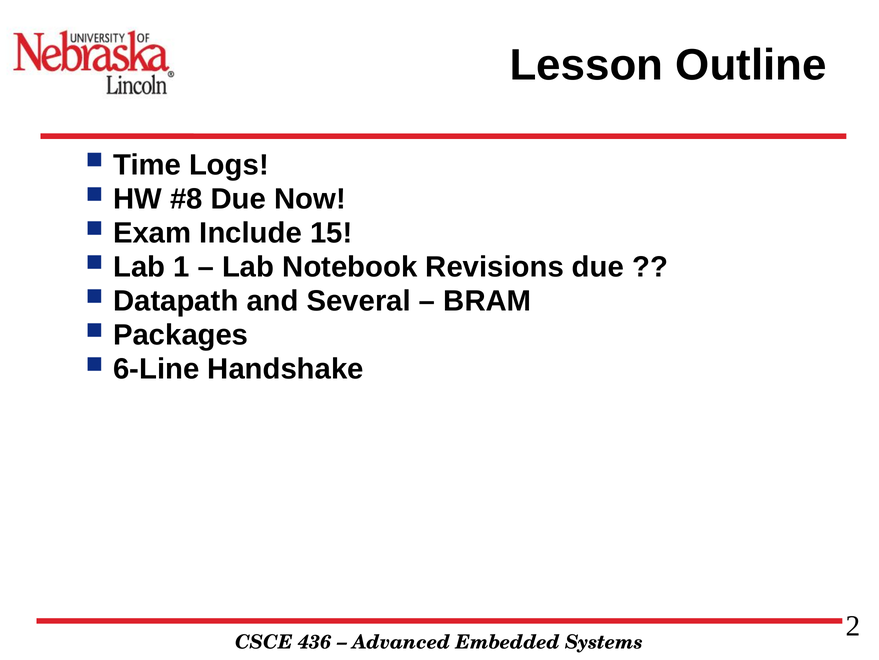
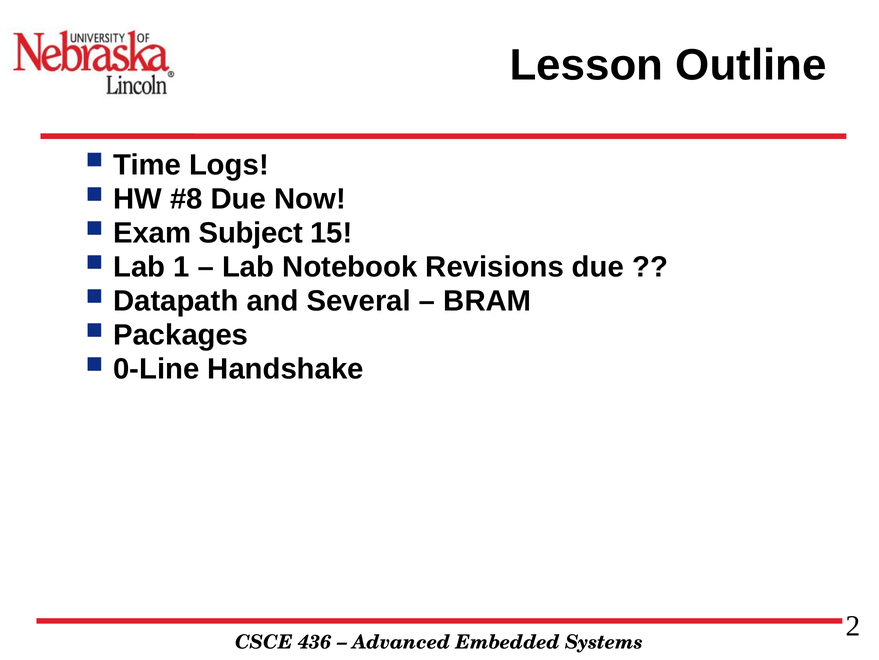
Include: Include -> Subject
6-Line: 6-Line -> 0-Line
